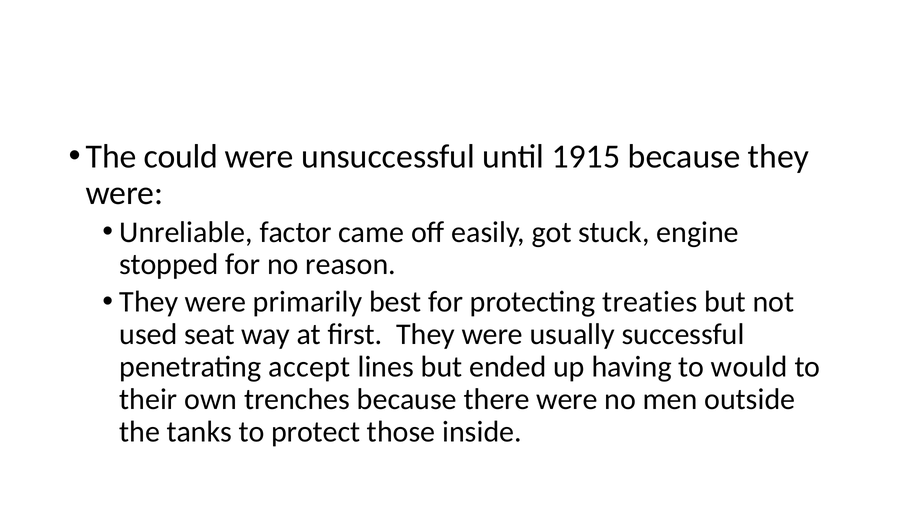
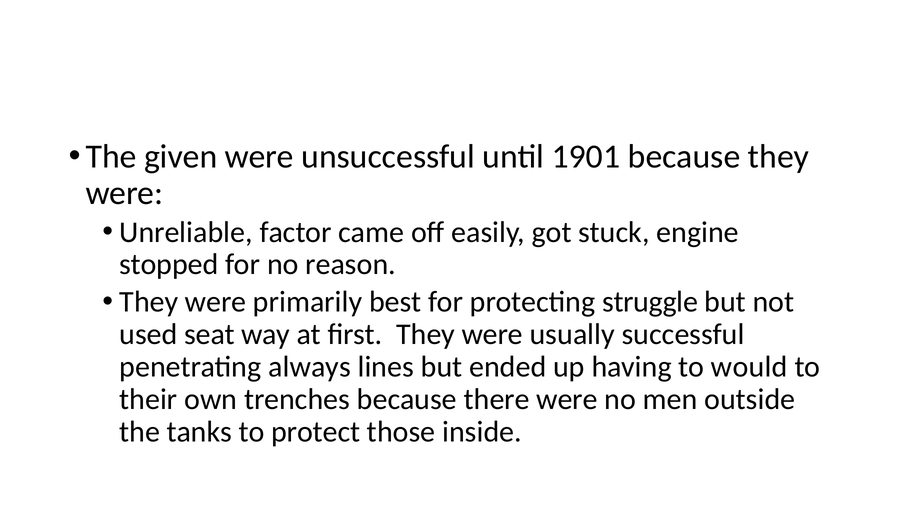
could: could -> given
1915: 1915 -> 1901
treaties: treaties -> struggle
accept: accept -> always
